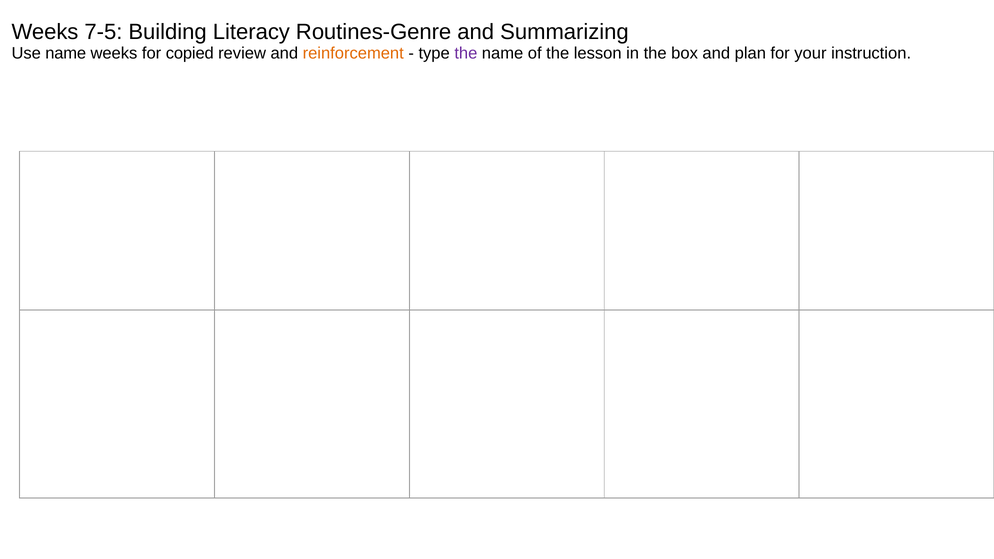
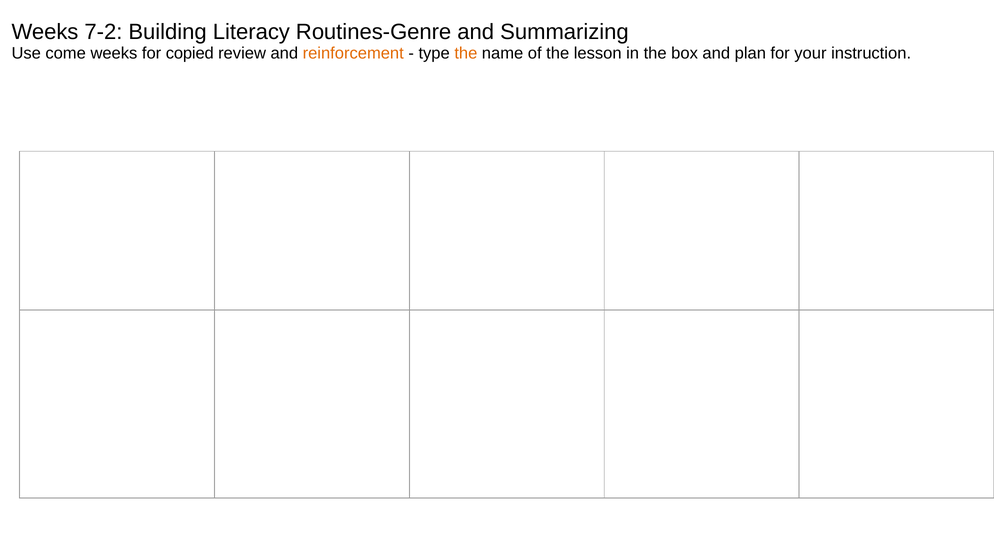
7-5: 7-5 -> 7-2
Use name: name -> come
the at (466, 53) colour: purple -> orange
